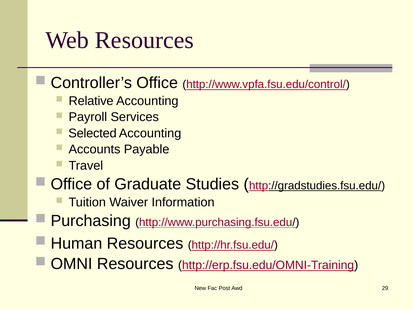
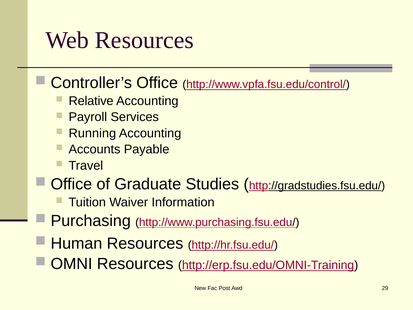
Selected: Selected -> Running
